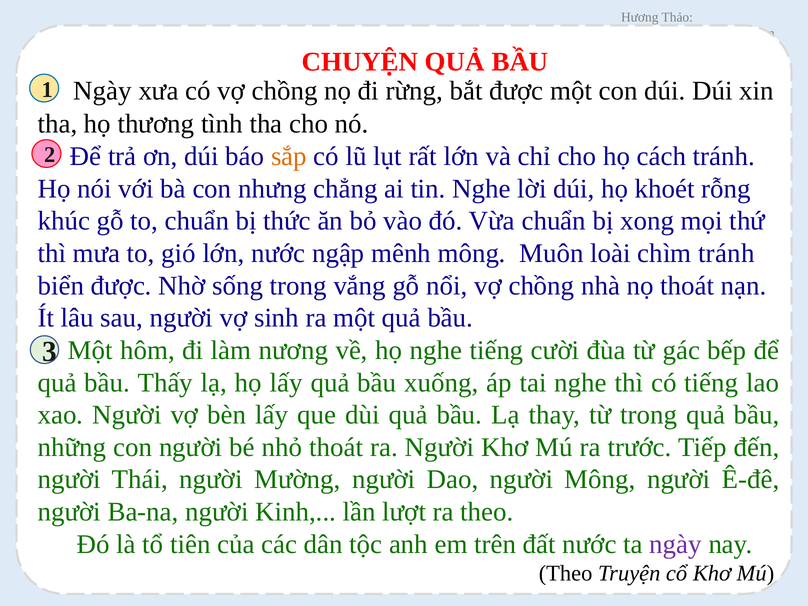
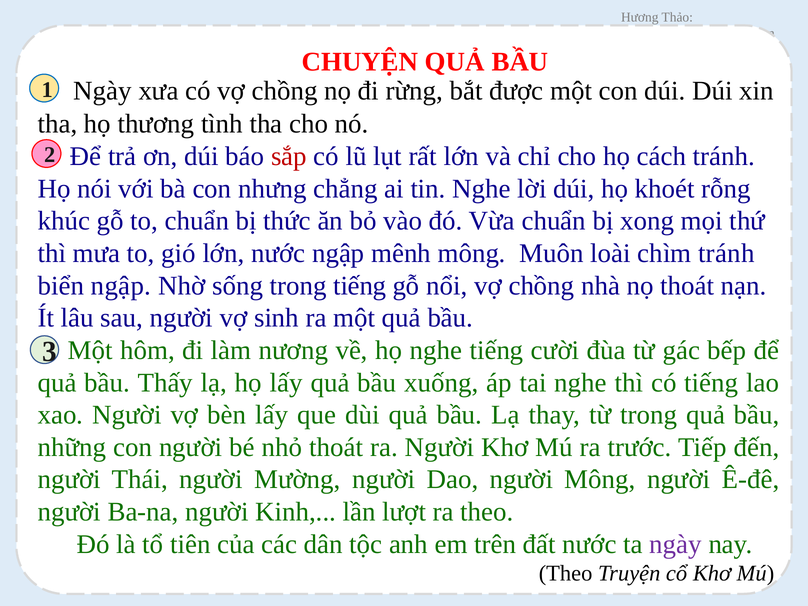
sắp colour: orange -> red
biển được: được -> ngập
trong vắng: vắng -> tiếng
